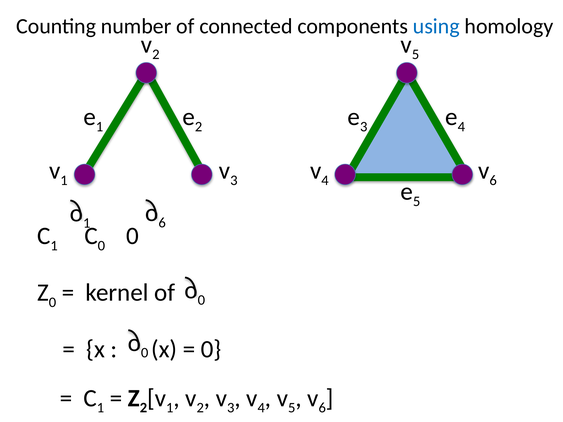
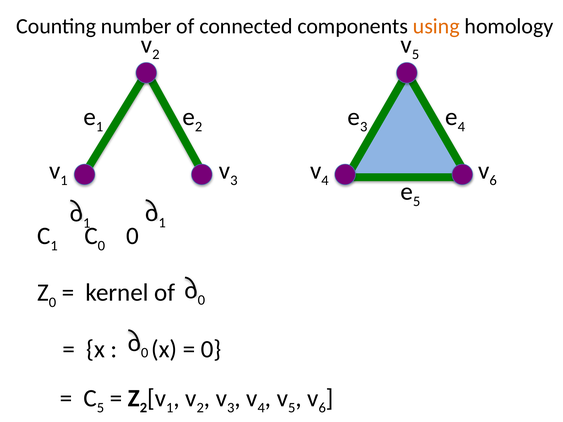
using colour: blue -> orange
6 at (162, 223): 6 -> 1
1 at (100, 408): 1 -> 5
